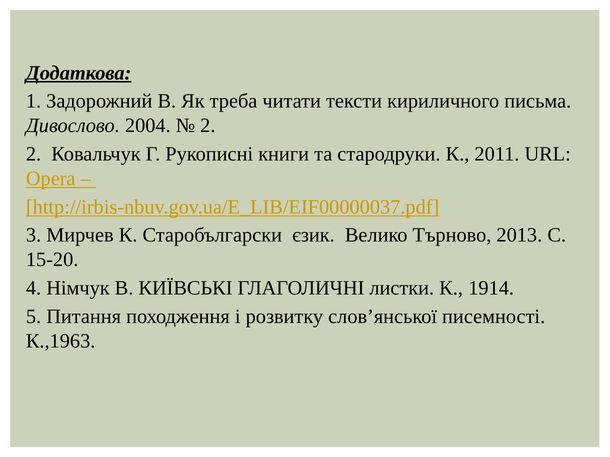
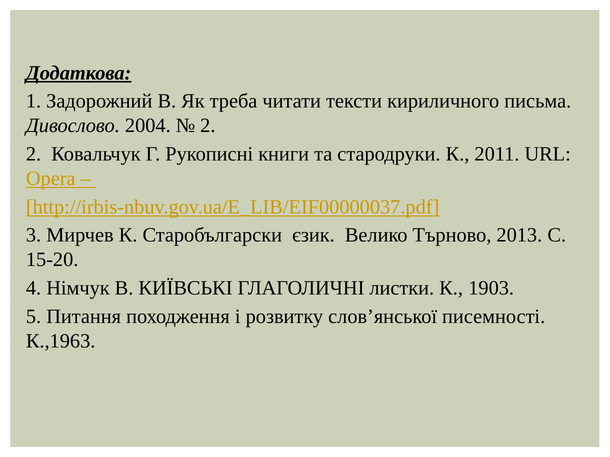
1914: 1914 -> 1903
